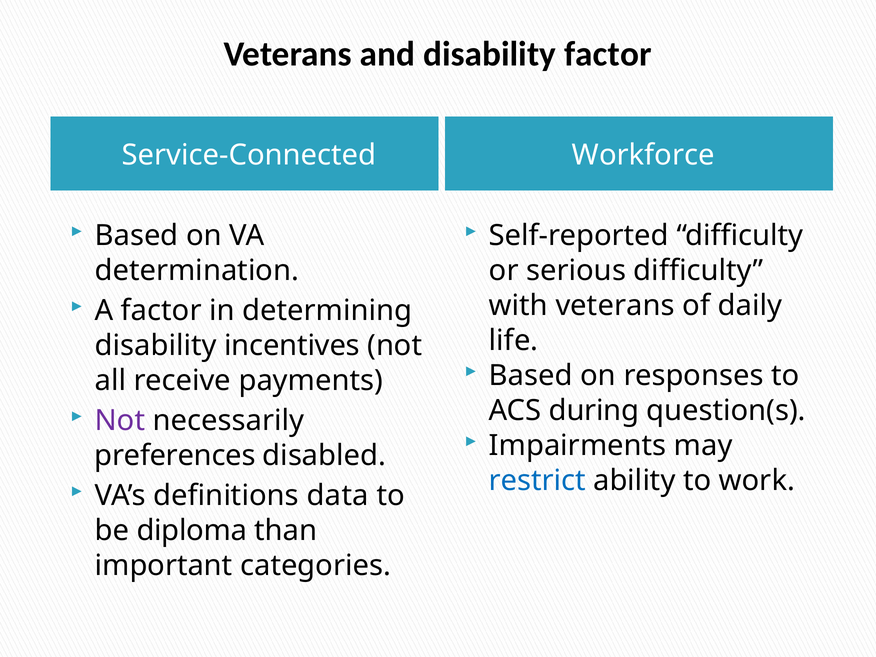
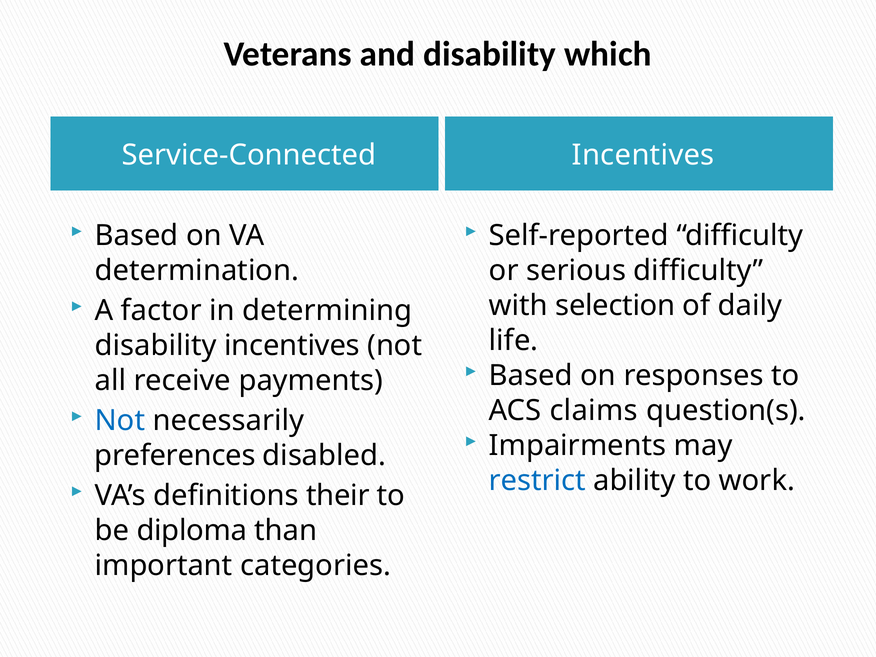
disability factor: factor -> which
Service-Connected Workforce: Workforce -> Incentives
with veterans: veterans -> selection
during: during -> claims
Not at (120, 420) colour: purple -> blue
data: data -> their
